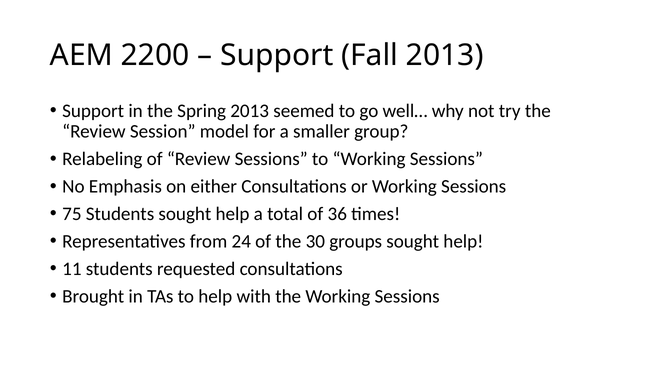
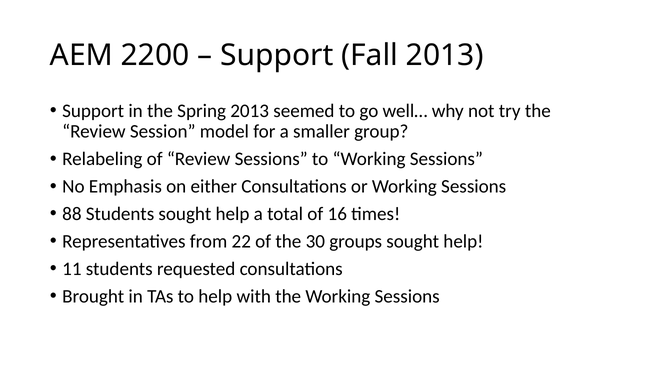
75: 75 -> 88
36: 36 -> 16
24: 24 -> 22
